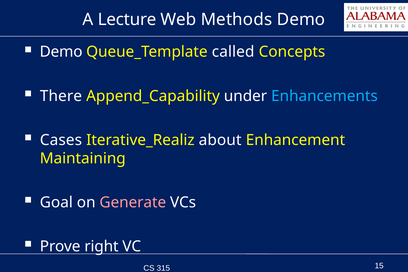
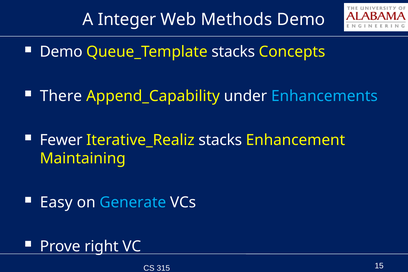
Lecture: Lecture -> Integer
Queue_Template called: called -> stacks
Cases: Cases -> Fewer
Iterative_Realiz about: about -> stacks
Goal: Goal -> Easy
Generate colour: pink -> light blue
